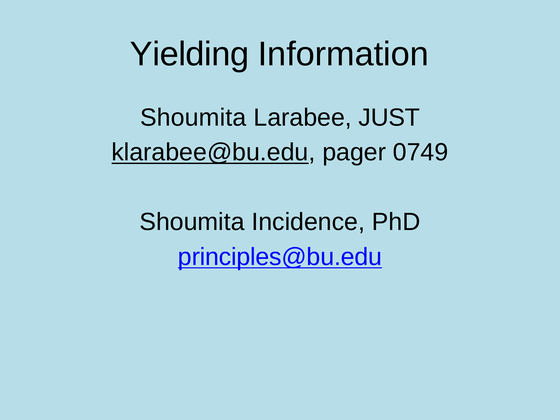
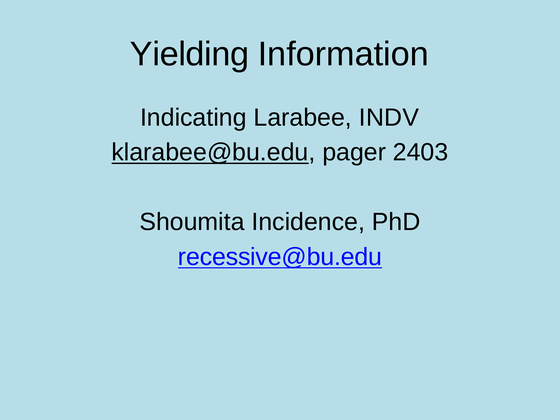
Shoumita at (193, 117): Shoumita -> Indicating
JUST: JUST -> INDV
0749: 0749 -> 2403
principles@bu.edu: principles@bu.edu -> recessive@bu.edu
